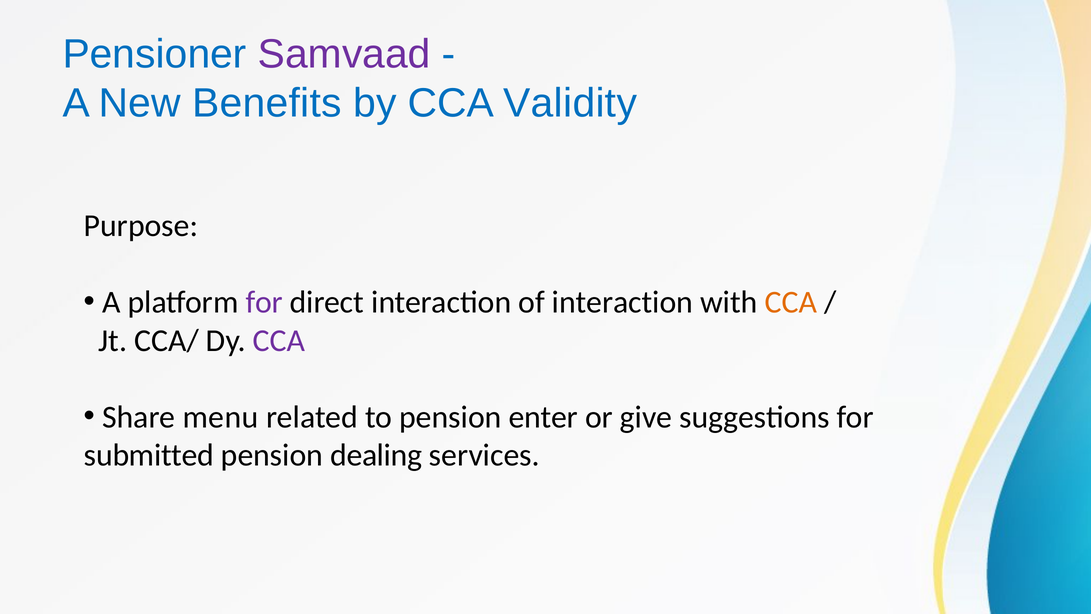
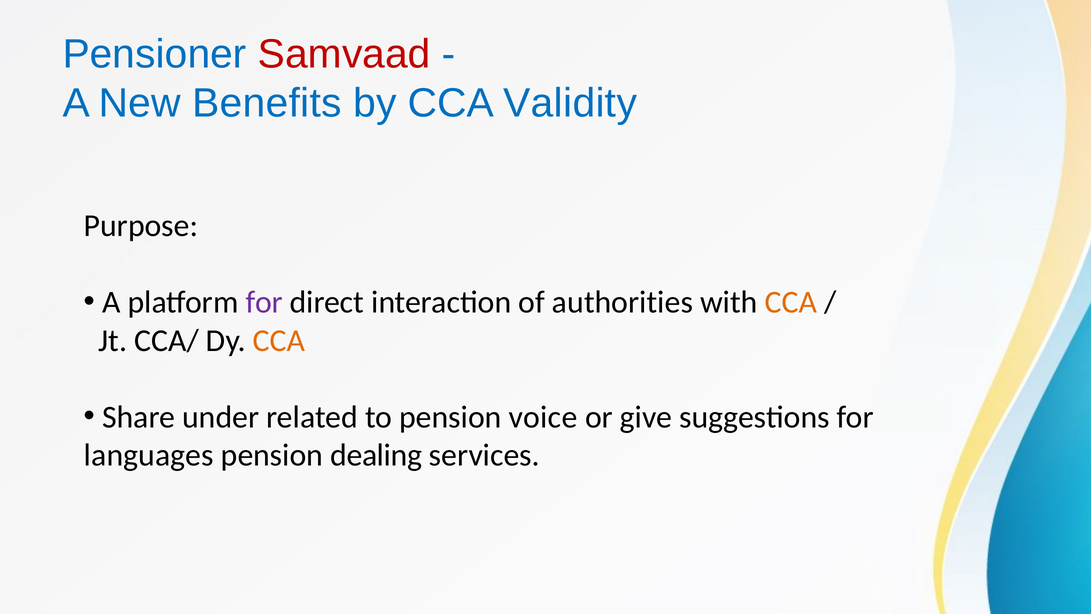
Samvaad colour: purple -> red
of interaction: interaction -> authorities
CCA at (279, 340) colour: purple -> orange
menu: menu -> under
enter: enter -> voice
submitted: submitted -> languages
